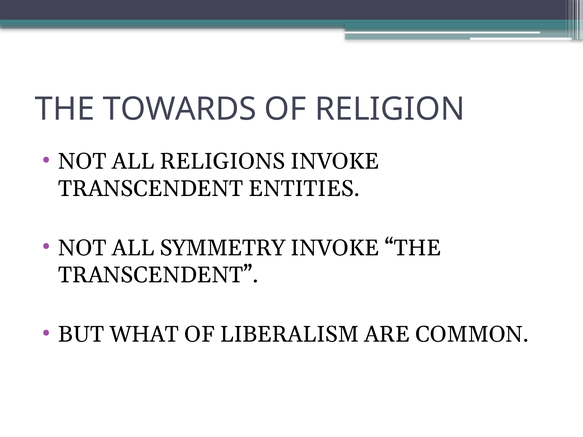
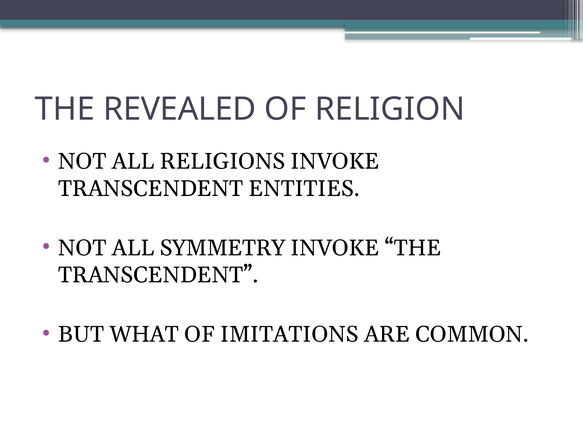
TOWARDS: TOWARDS -> REVEALED
LIBERALISM: LIBERALISM -> IMITATIONS
